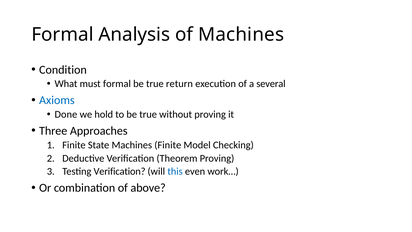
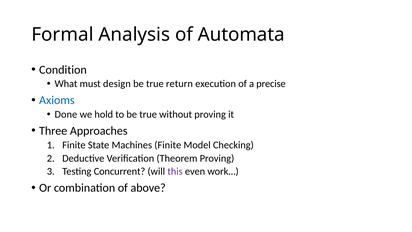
of Machines: Machines -> Automata
must formal: formal -> design
several: several -> precise
Testing Verification: Verification -> Concurrent
this colour: blue -> purple
